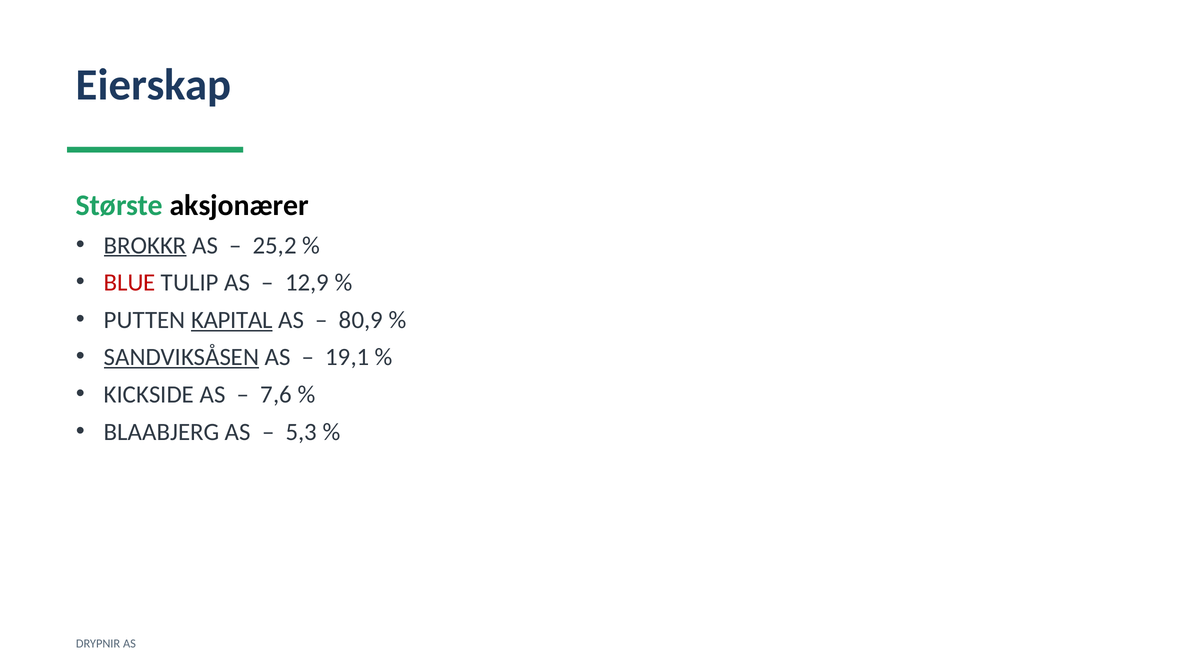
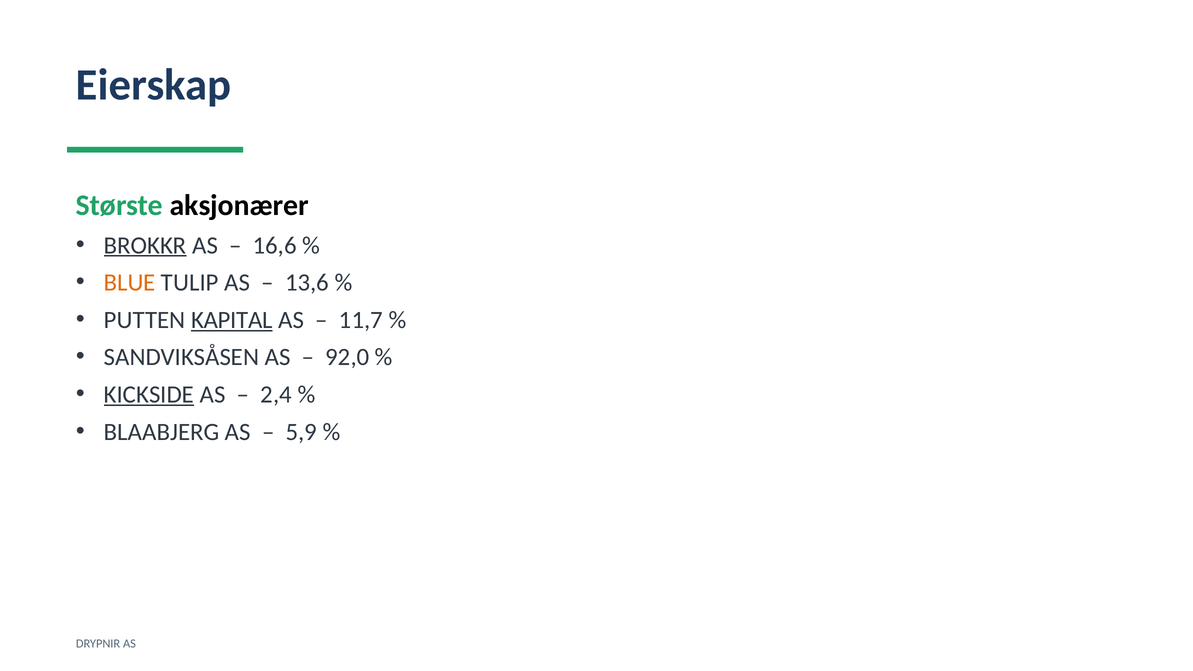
25,2: 25,2 -> 16,6
BLUE colour: red -> orange
12,9: 12,9 -> 13,6
80,9: 80,9 -> 11,7
SANDVIKSÅSEN underline: present -> none
19,1: 19,1 -> 92,0
KICKSIDE underline: none -> present
7,6: 7,6 -> 2,4
5,3: 5,3 -> 5,9
